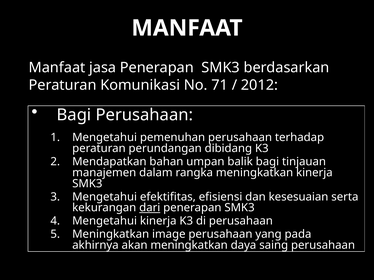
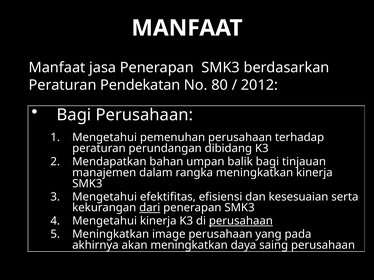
Komunikasi: Komunikasi -> Pendekatan
71: 71 -> 80
perusahaan at (241, 221) underline: none -> present
